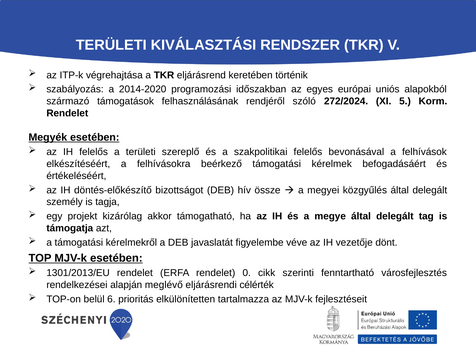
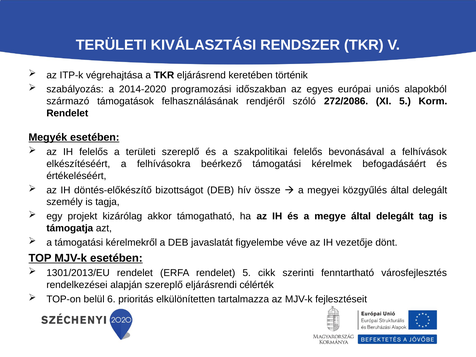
272/2024: 272/2024 -> 272/2086
rendelet 0: 0 -> 5
alapján meglévő: meglévő -> szereplő
